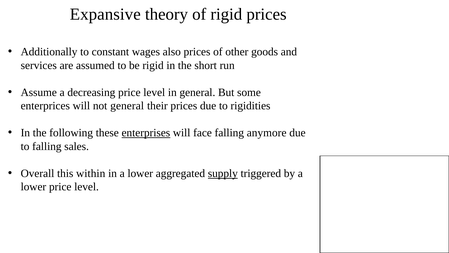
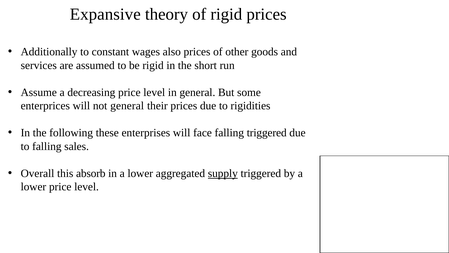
enterprises underline: present -> none
falling anymore: anymore -> triggered
within: within -> absorb
